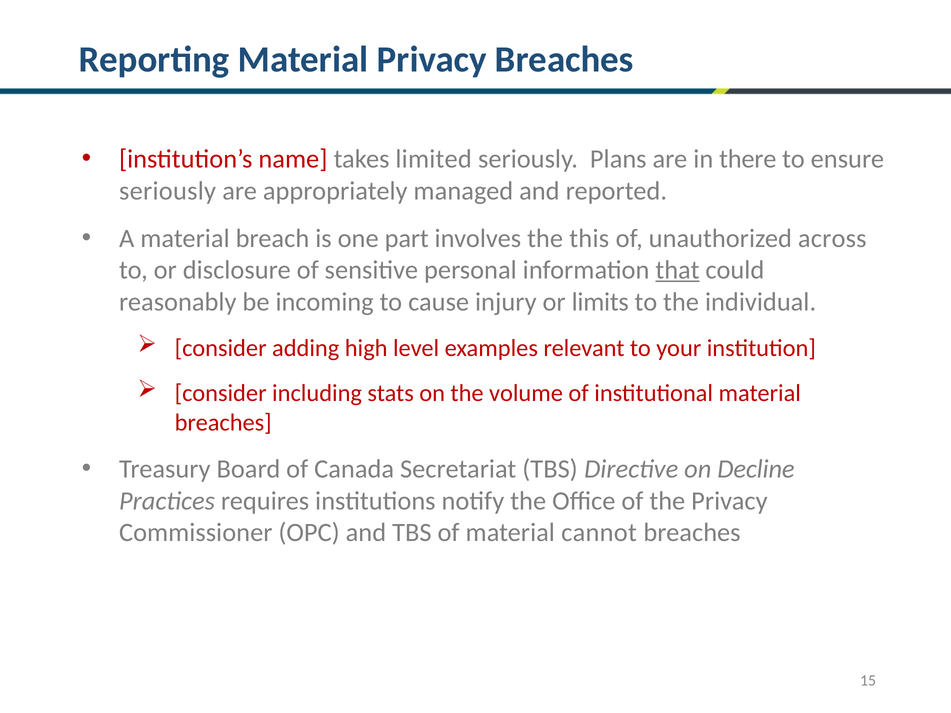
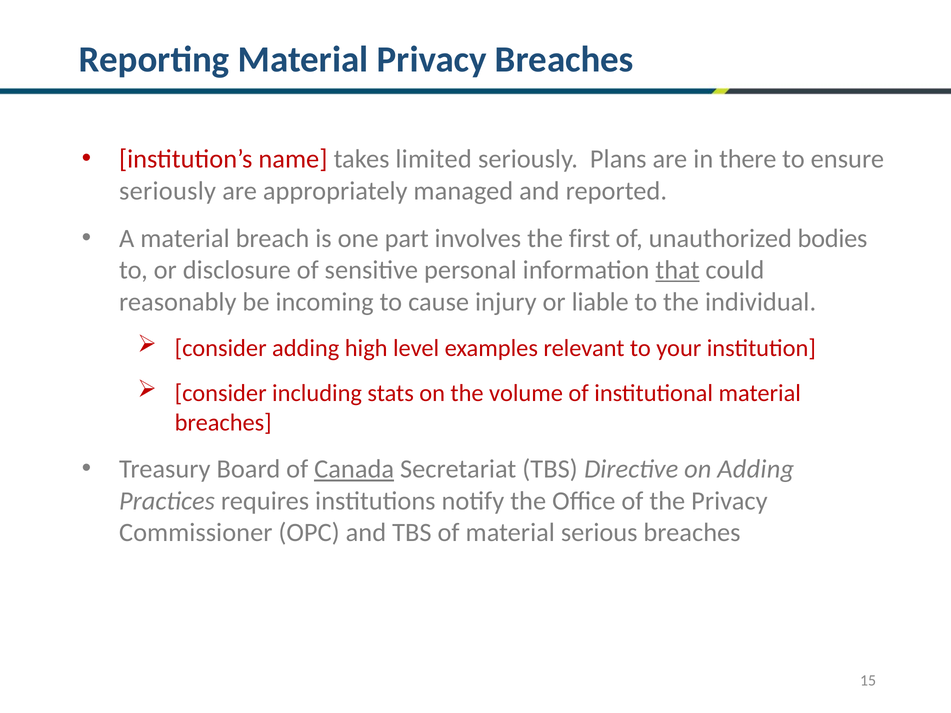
this: this -> first
across: across -> bodies
limits: limits -> liable
Canada underline: none -> present
on Decline: Decline -> Adding
cannot: cannot -> serious
